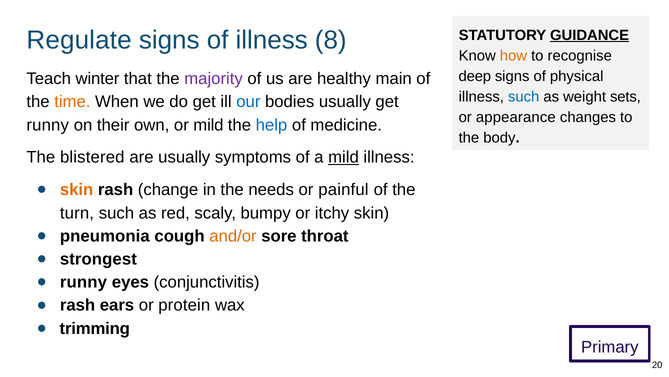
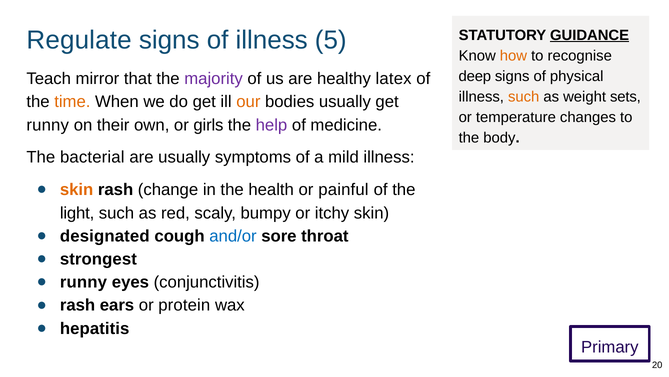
8: 8 -> 5
winter: winter -> mirror
main: main -> latex
such at (524, 97) colour: blue -> orange
our colour: blue -> orange
appearance: appearance -> temperature
or mild: mild -> girls
help colour: blue -> purple
blistered: blistered -> bacterial
mild at (343, 157) underline: present -> none
needs: needs -> health
turn: turn -> light
pneumonia: pneumonia -> designated
and/or colour: orange -> blue
trimming: trimming -> hepatitis
